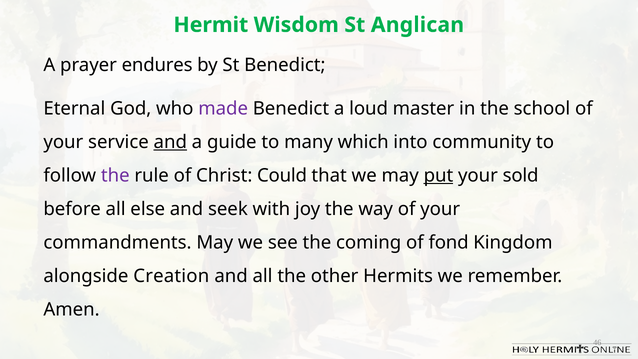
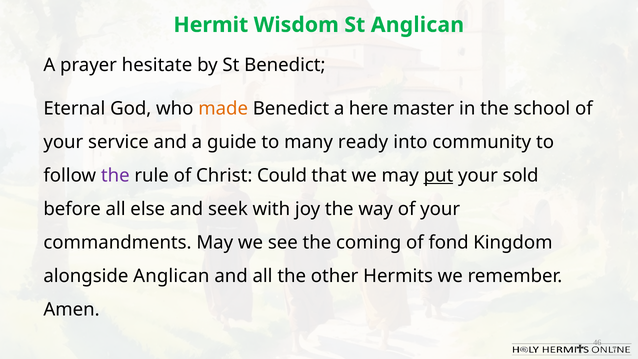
endures: endures -> hesitate
made colour: purple -> orange
loud: loud -> here
and at (170, 142) underline: present -> none
which: which -> ready
alongside Creation: Creation -> Anglican
